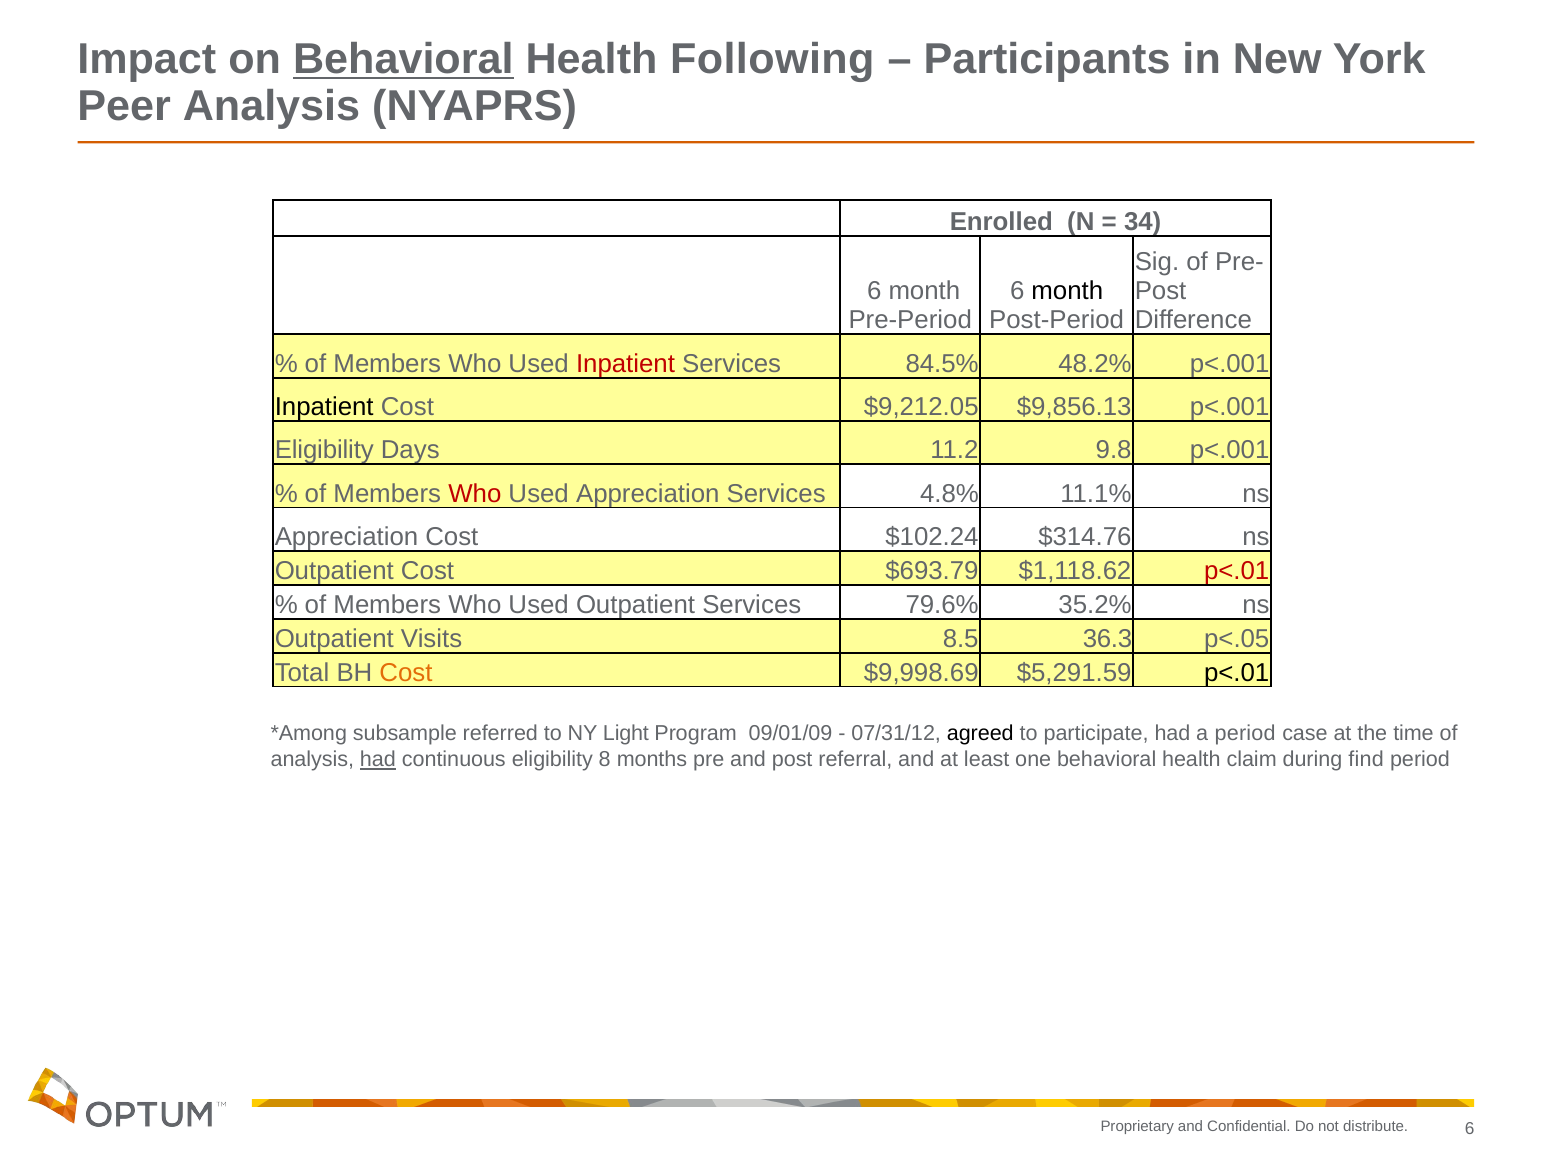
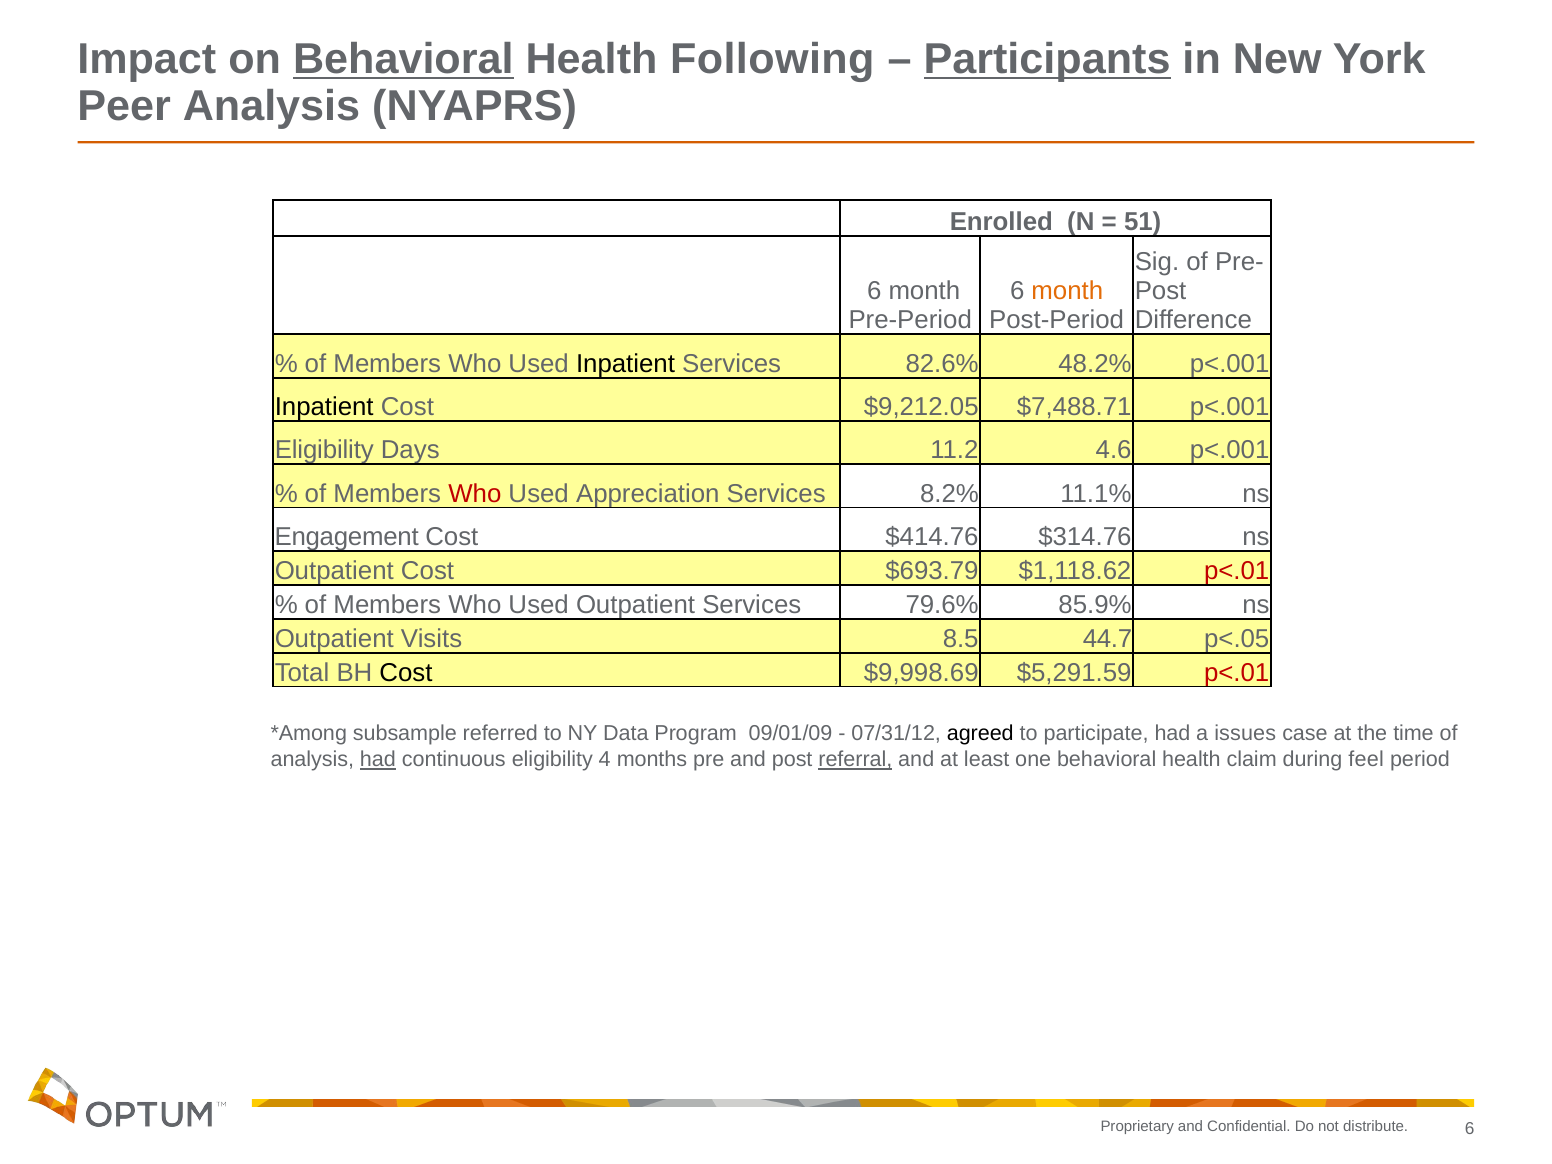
Participants underline: none -> present
34: 34 -> 51
month at (1067, 291) colour: black -> orange
Inpatient at (625, 364) colour: red -> black
84.5%: 84.5% -> 82.6%
$9,856.13: $9,856.13 -> $7,488.71
9.8: 9.8 -> 4.6
4.8%: 4.8% -> 8.2%
Appreciation at (347, 537): Appreciation -> Engagement
$102.24: $102.24 -> $414.76
35.2%: 35.2% -> 85.9%
36.3: 36.3 -> 44.7
Cost at (406, 673) colour: orange -> black
p<.01 at (1237, 673) colour: black -> red
Light: Light -> Data
a period: period -> issues
8: 8 -> 4
referral underline: none -> present
find: find -> feel
